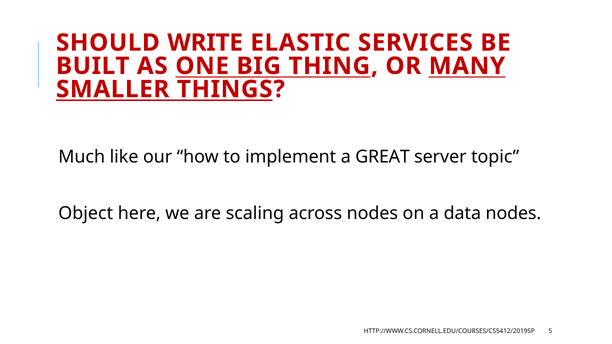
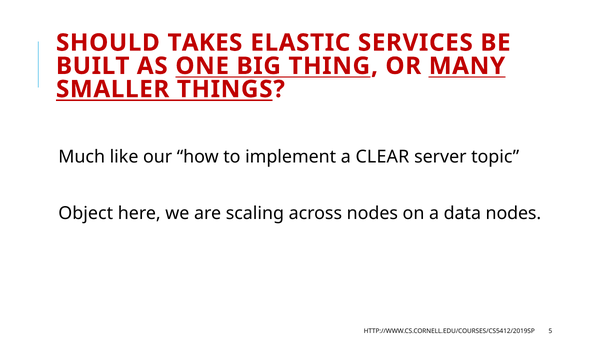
WRITE: WRITE -> TAKES
GREAT: GREAT -> CLEAR
